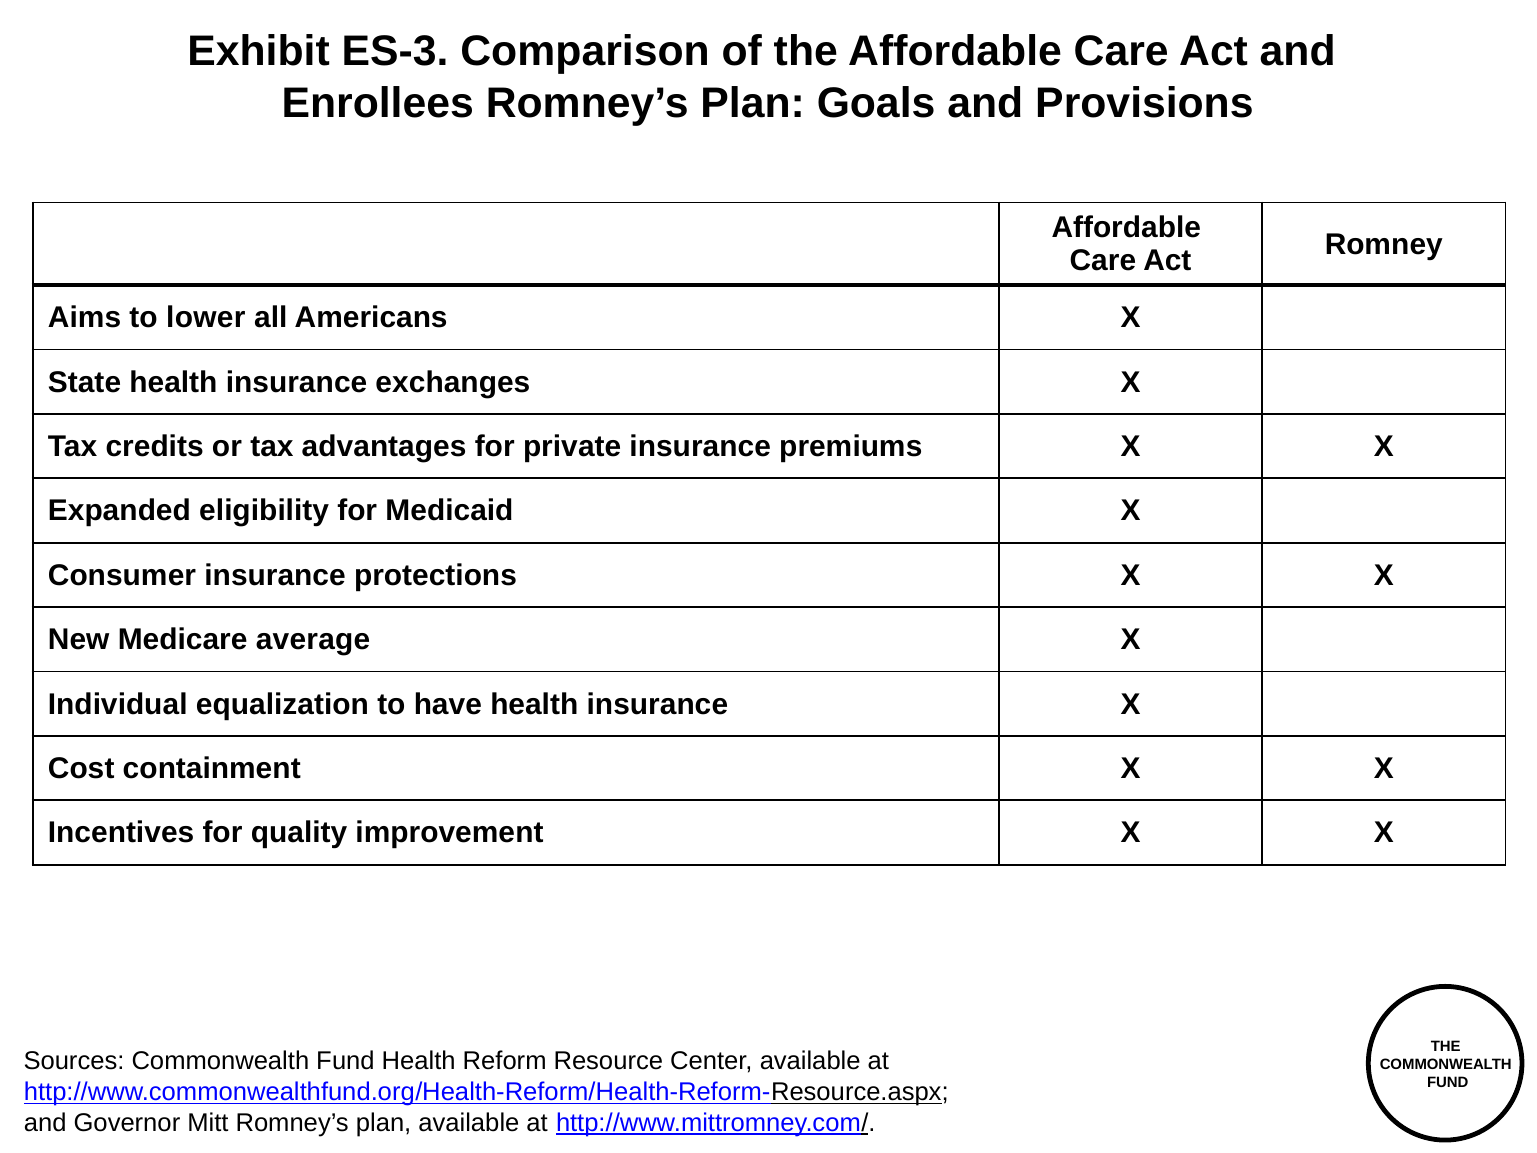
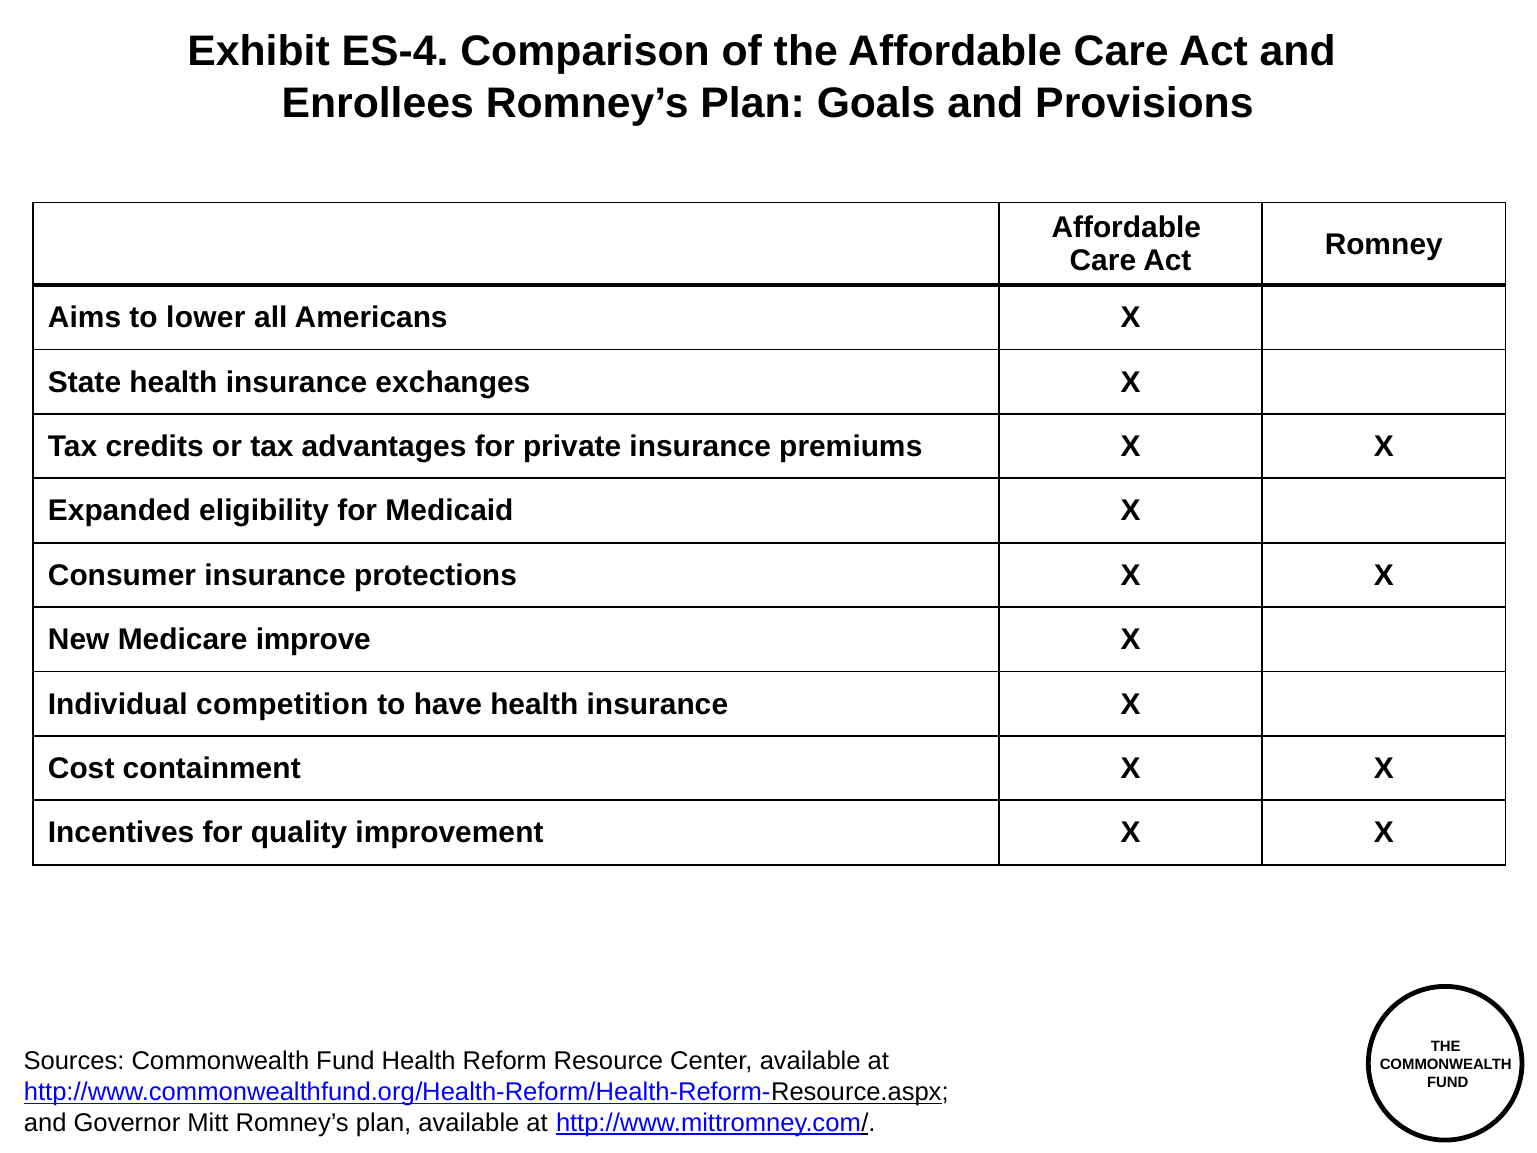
ES-3: ES-3 -> ES-4
average: average -> improve
equalization: equalization -> competition
